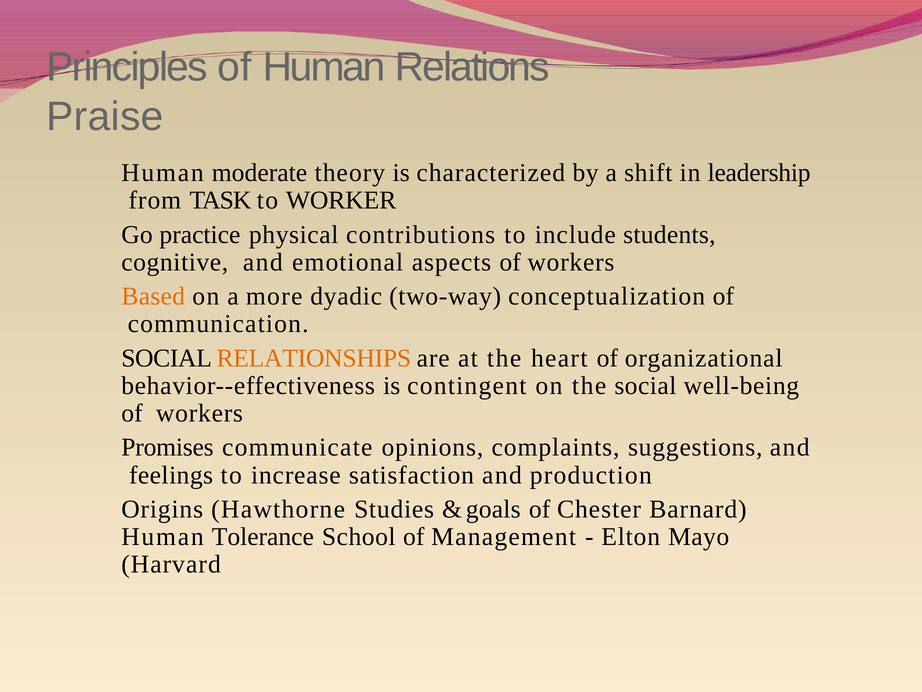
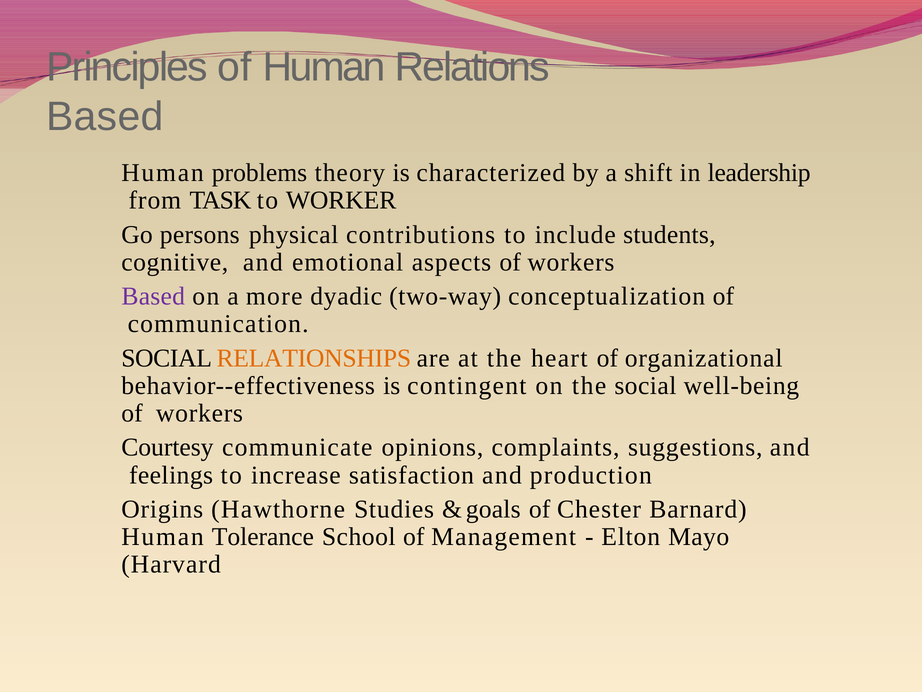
Praise at (105, 117): Praise -> Based
moderate: moderate -> problems
practice: practice -> persons
Based at (153, 296) colour: orange -> purple
Promises: Promises -> Courtesy
